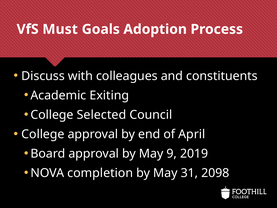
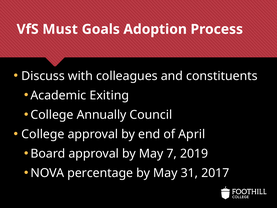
Selected: Selected -> Annually
9: 9 -> 7
completion: completion -> percentage
2098: 2098 -> 2017
